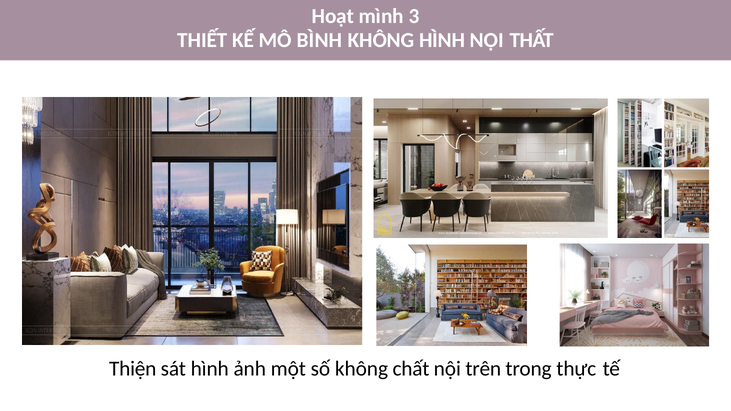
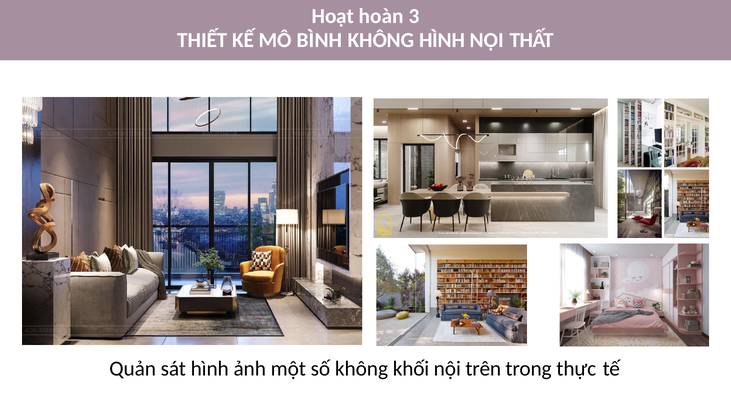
mình: mình -> hoàn
Thiện: Thiện -> Quản
chất: chất -> khối
